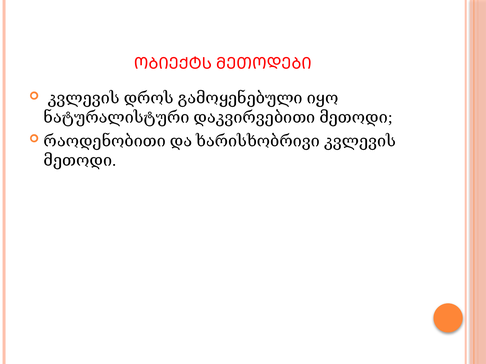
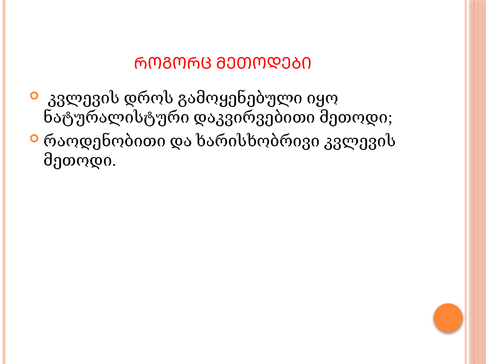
ᲝᲑᲘᲔᲥᲢᲡ: ᲝᲑᲘᲔᲥᲢᲡ -> ᲠᲝᲒᲝᲠᲪ
